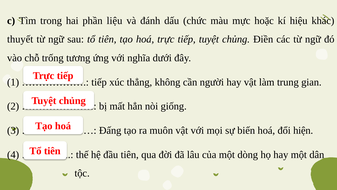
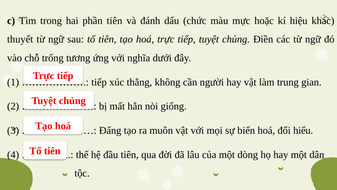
phần liệu: liệu -> tiên
hiện: hiện -> hiểu
